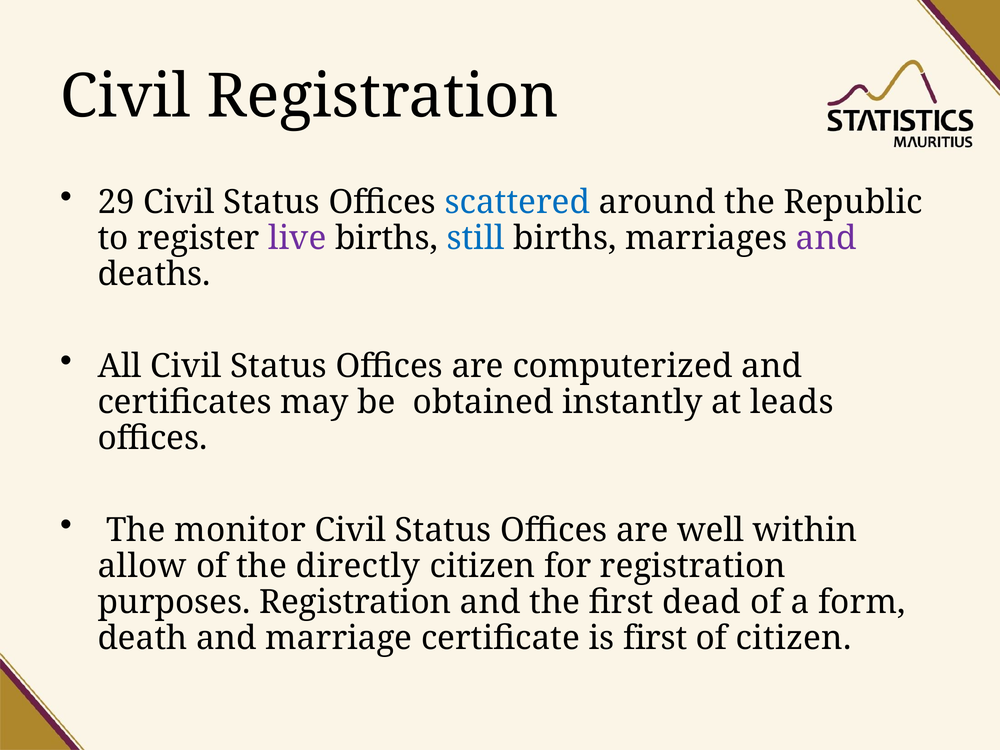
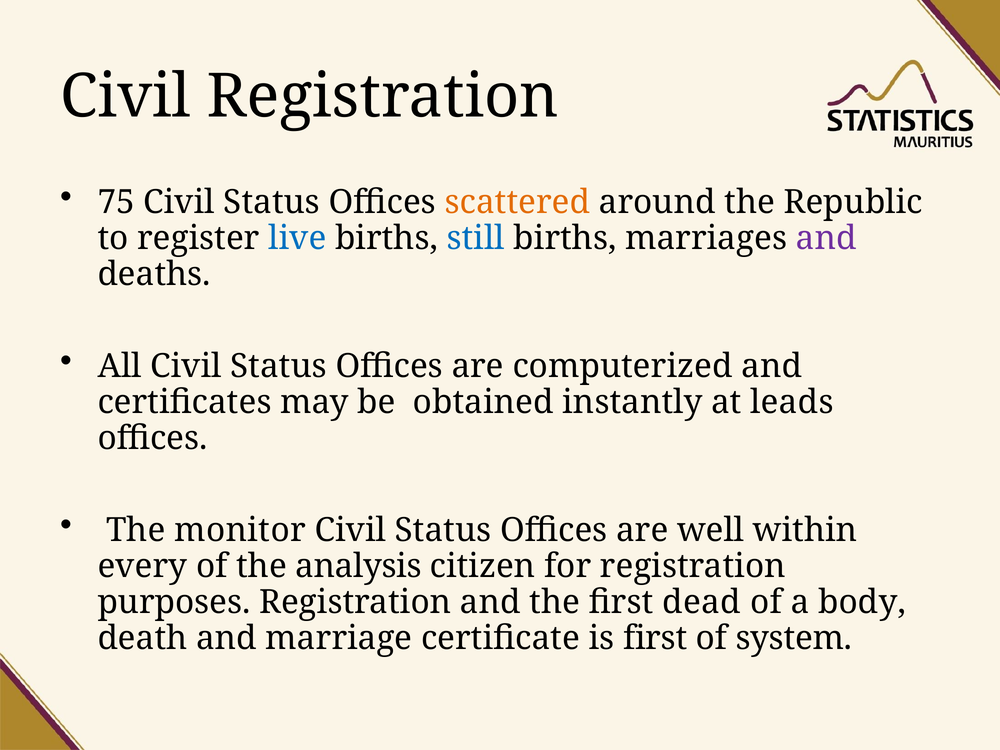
29: 29 -> 75
scattered colour: blue -> orange
live colour: purple -> blue
allow: allow -> every
directly: directly -> analysis
form: form -> body
of citizen: citizen -> system
